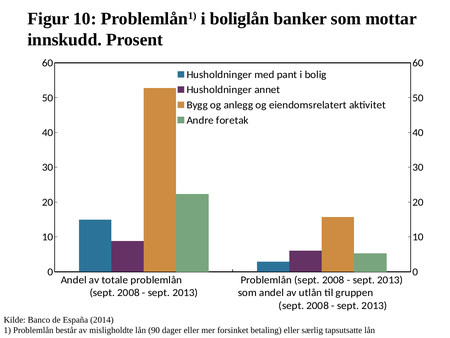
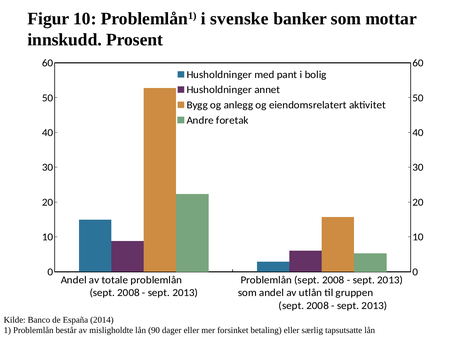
boliglån: boliglån -> svenske
